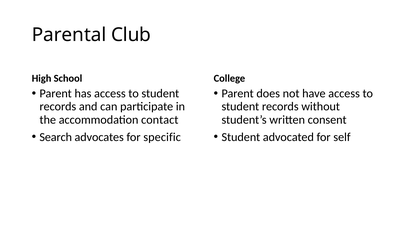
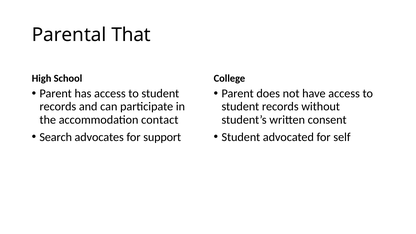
Club: Club -> That
specific: specific -> support
